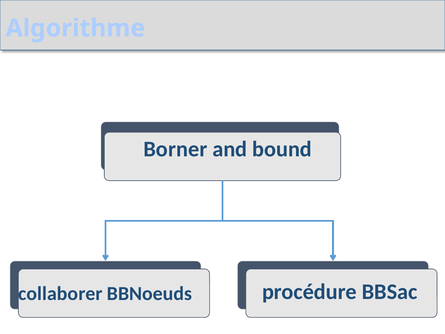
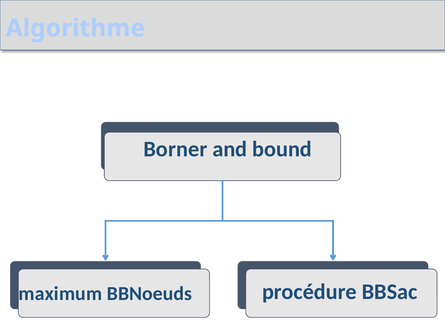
collaborer: collaborer -> maximum
